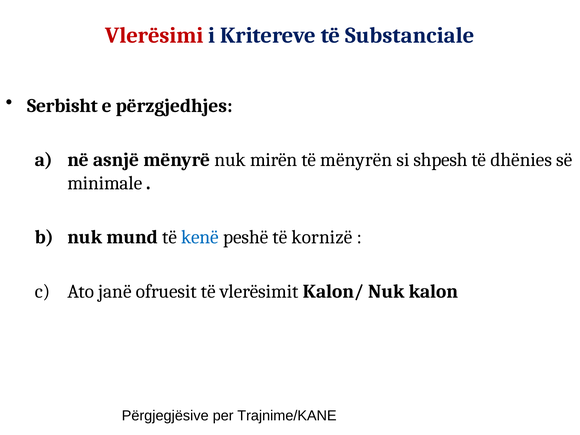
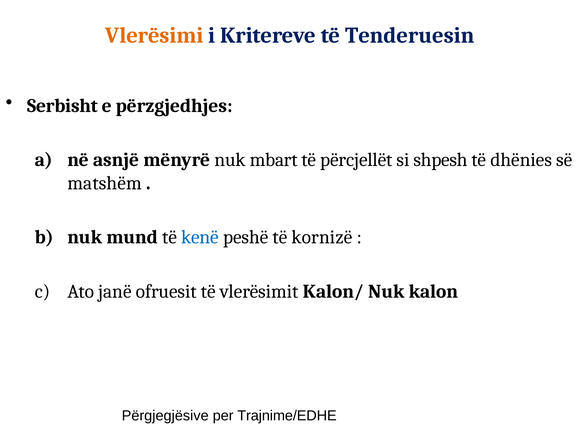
Vlerësimi colour: red -> orange
Substanciale: Substanciale -> Tenderuesin
mirën: mirën -> mbart
mënyrën: mënyrën -> përcjellët
minimale: minimale -> matshëm
Trajnime/KANE: Trajnime/KANE -> Trajnime/EDHE
